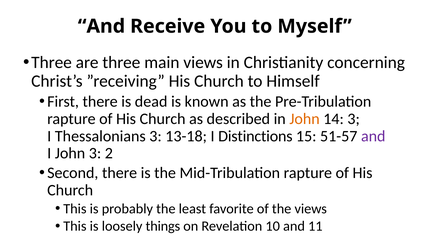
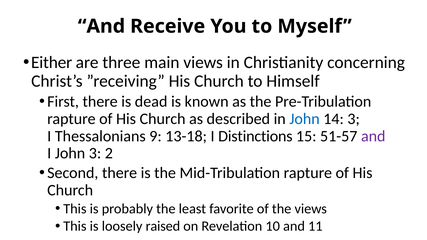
Three at (52, 63): Three -> Either
John at (305, 119) colour: orange -> blue
Thessalonians 3: 3 -> 9
things: things -> raised
